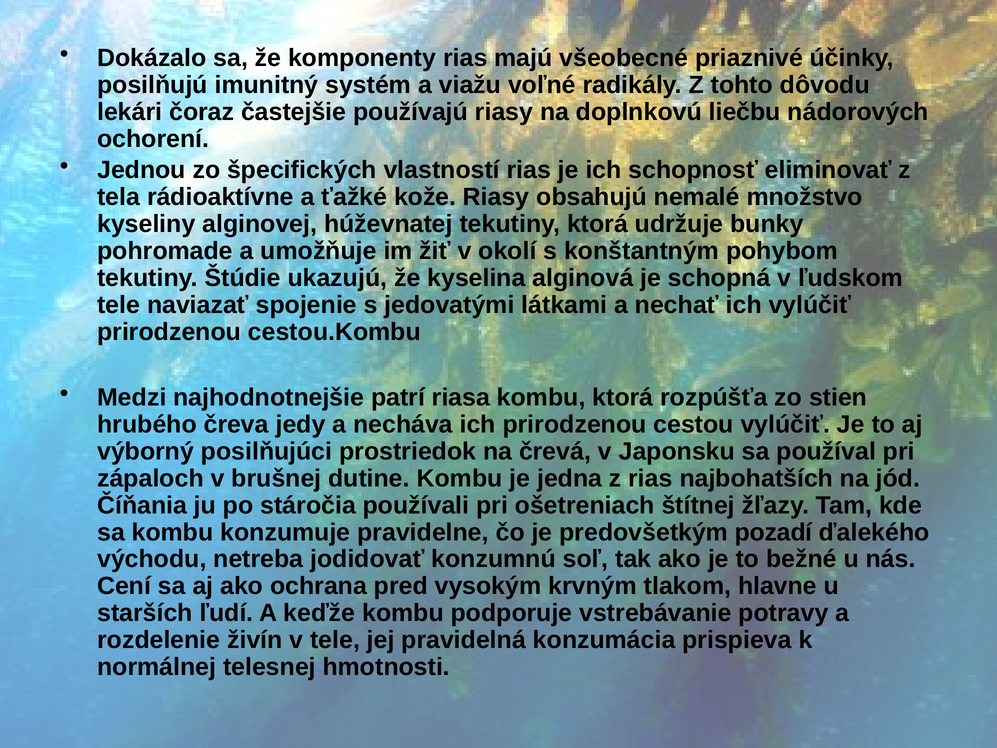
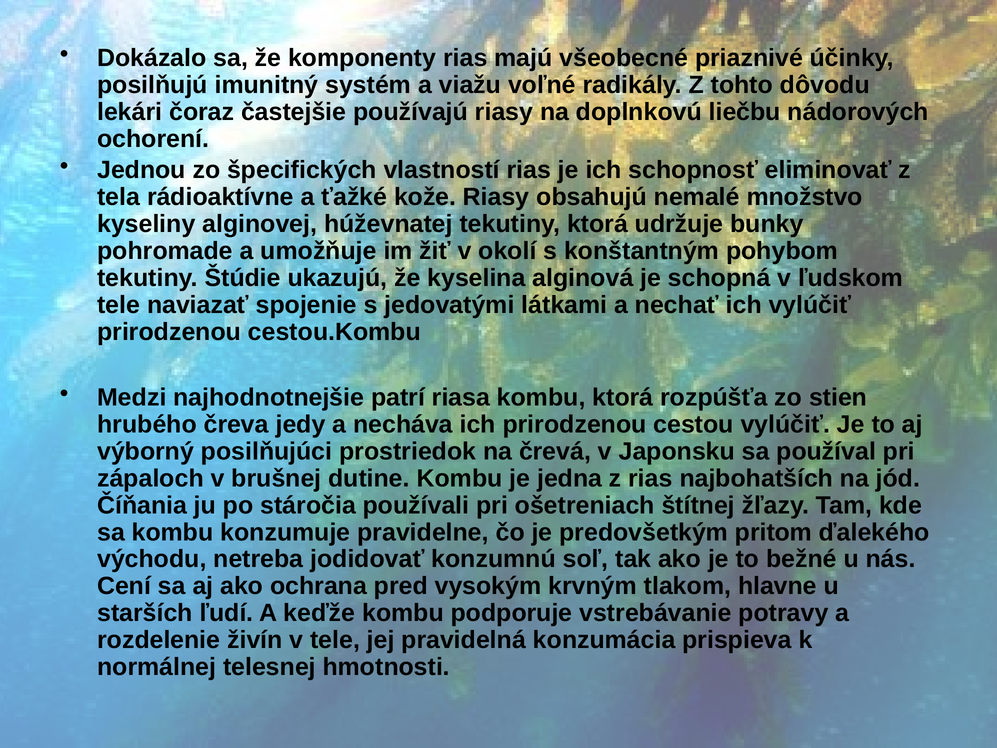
pozadí: pozadí -> pritom
